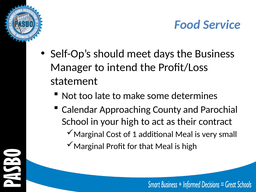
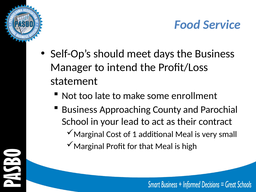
determines: determines -> enrollment
Calendar at (80, 110): Calendar -> Business
your high: high -> lead
